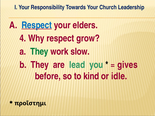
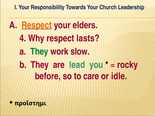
Respect at (37, 25) colour: blue -> orange
grow: grow -> lasts
gives: gives -> rocky
kind: kind -> care
